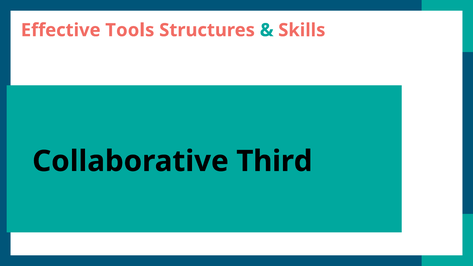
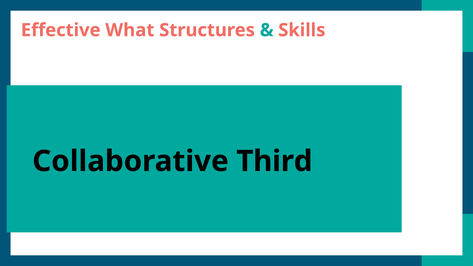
Tools: Tools -> What
